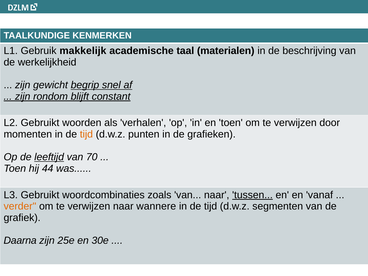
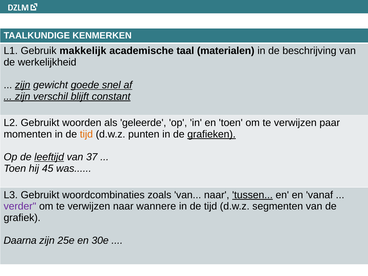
zijn at (23, 85) underline: none -> present
begrip: begrip -> goede
rondom: rondom -> verschil
verhalen: verhalen -> geleerde
door: door -> paar
grafieken underline: none -> present
van 70: 70 -> 37
44: 44 -> 45
verder colour: orange -> purple
